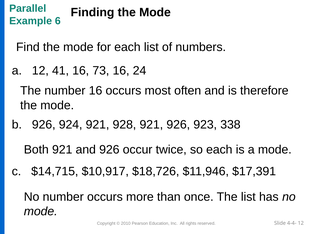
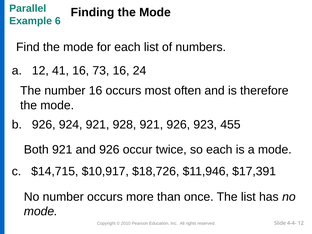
338: 338 -> 455
